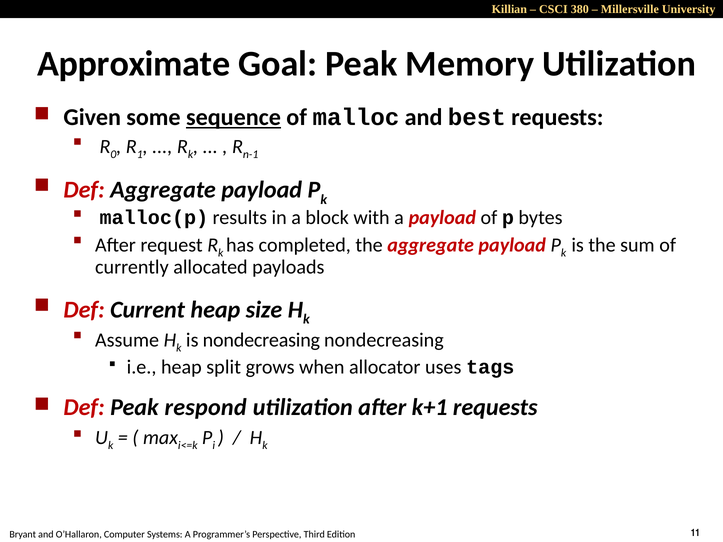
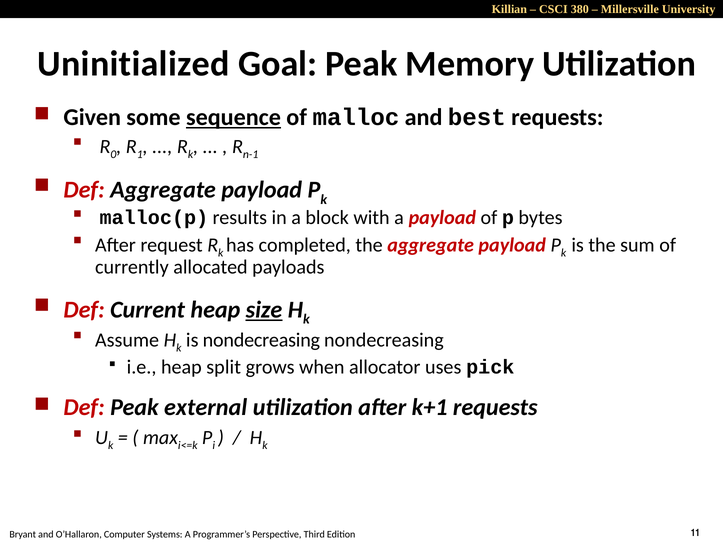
Approximate: Approximate -> Uninitialized
size underline: none -> present
tags: tags -> pick
respond: respond -> external
